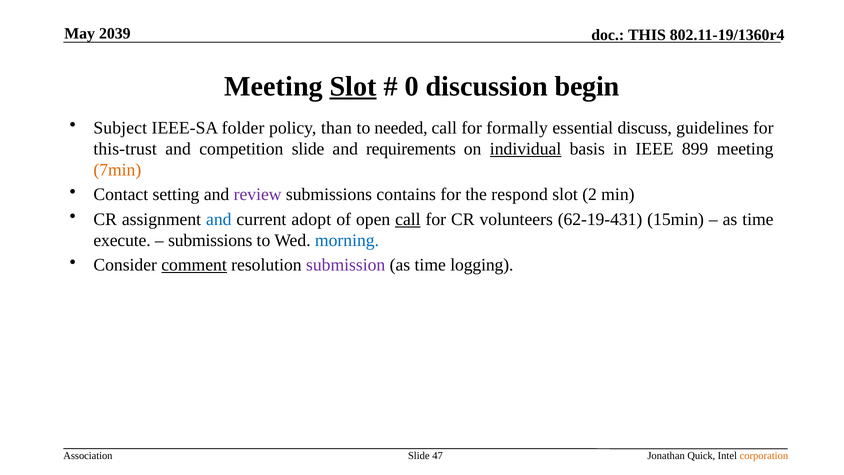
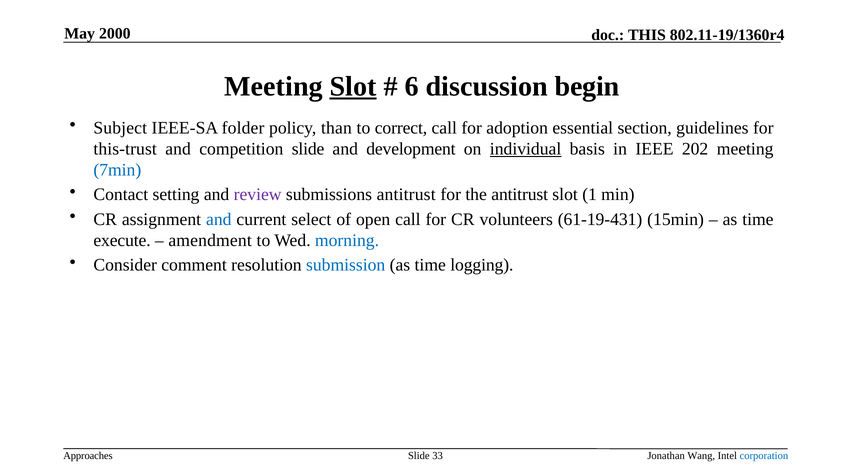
2039: 2039 -> 2000
0: 0 -> 6
needed: needed -> correct
formally: formally -> adoption
discuss: discuss -> section
requirements: requirements -> development
899: 899 -> 202
7min colour: orange -> blue
submissions contains: contains -> antitrust
the respond: respond -> antitrust
2: 2 -> 1
adopt: adopt -> select
call at (408, 219) underline: present -> none
62-19-431: 62-19-431 -> 61-19-431
submissions at (210, 240): submissions -> amendment
comment underline: present -> none
submission colour: purple -> blue
Association: Association -> Approaches
47: 47 -> 33
Quick: Quick -> Wang
corporation colour: orange -> blue
